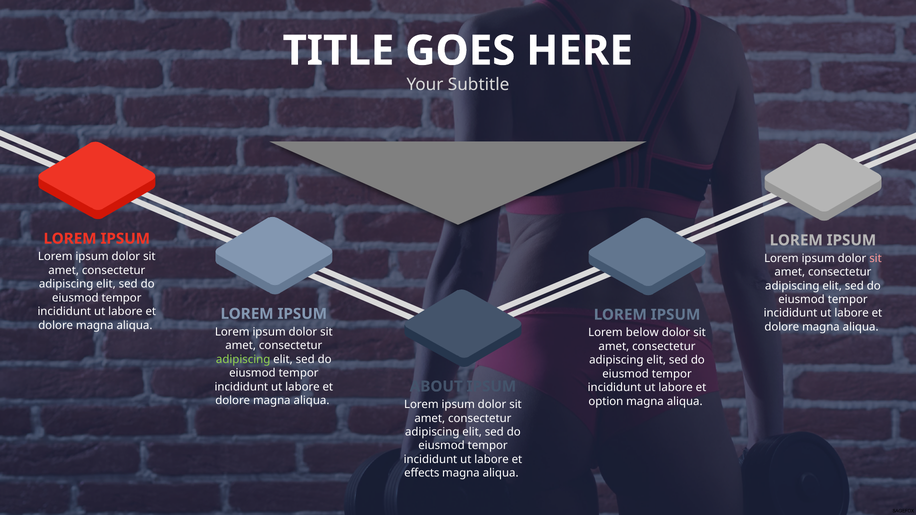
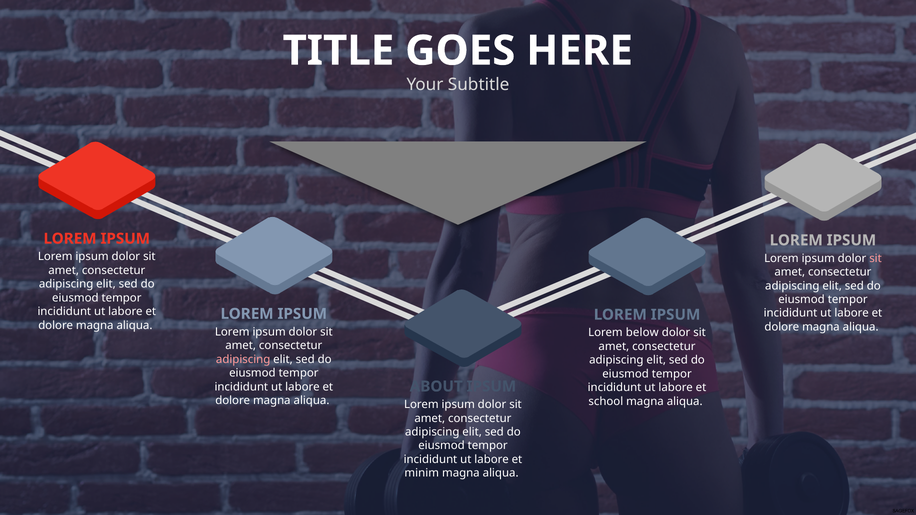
adipiscing at (243, 359) colour: light green -> pink
option: option -> school
effects: effects -> minim
